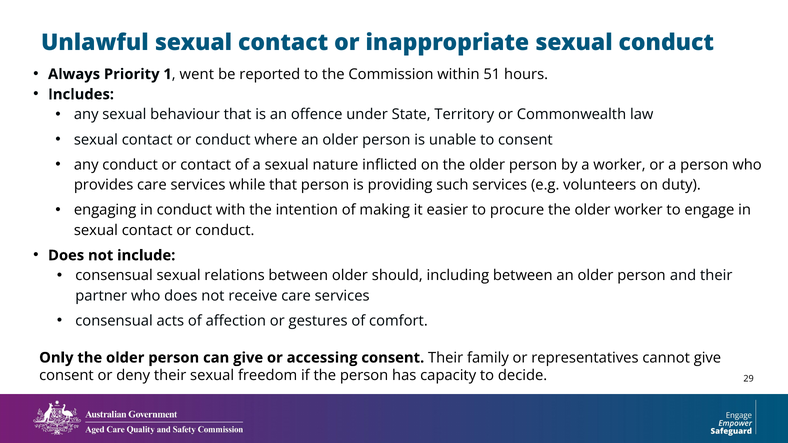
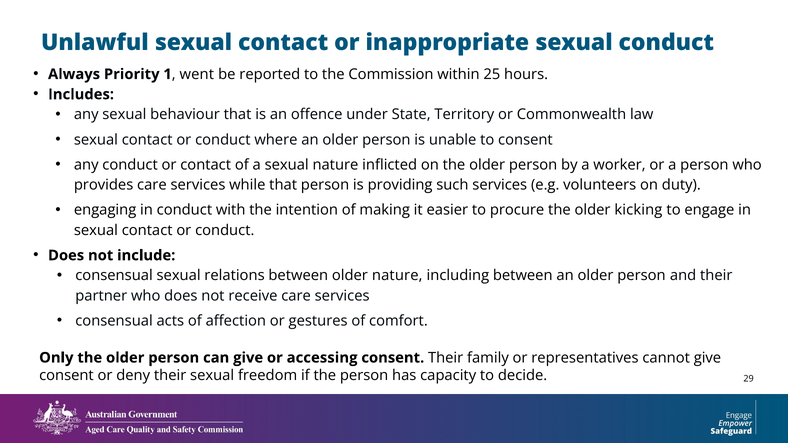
51: 51 -> 25
older worker: worker -> kicking
older should: should -> nature
